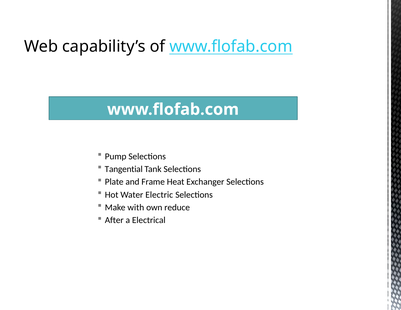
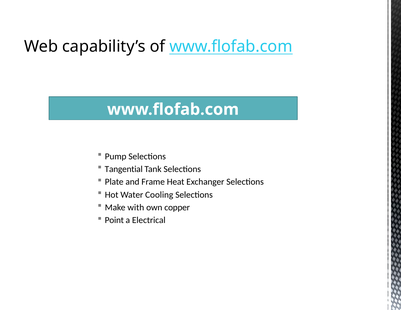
Electric: Electric -> Cooling
reduce: reduce -> copper
After: After -> Point
